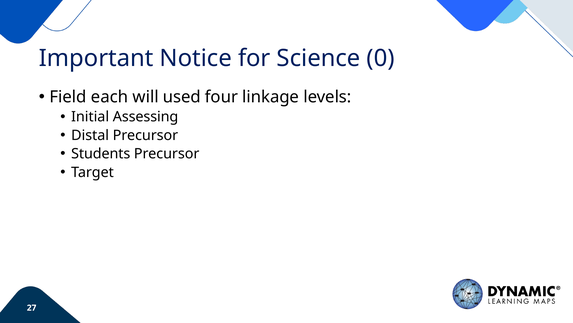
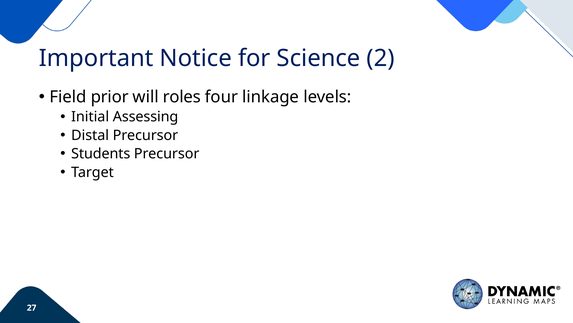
0: 0 -> 2
each: each -> prior
used: used -> roles
